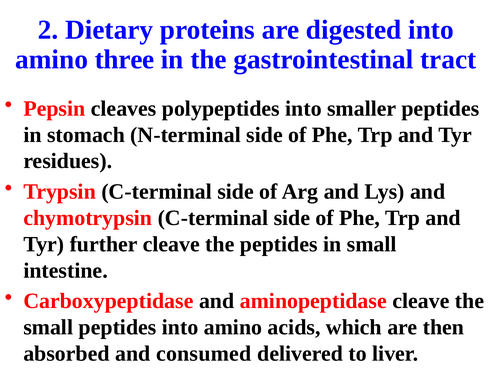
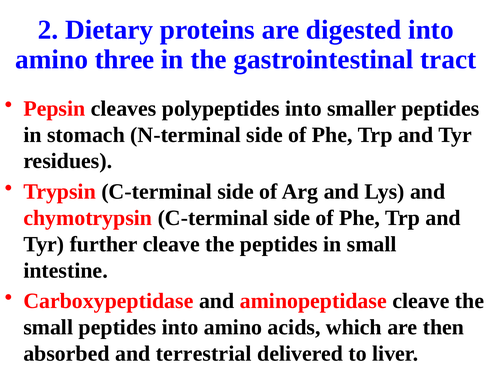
consumed: consumed -> terrestrial
